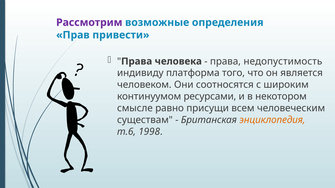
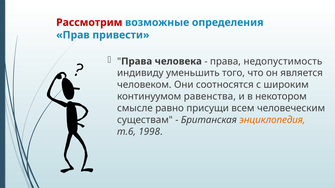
Рассмотрим colour: purple -> red
платформа: платформа -> уменьшить
ресурсами: ресурсами -> равенства
